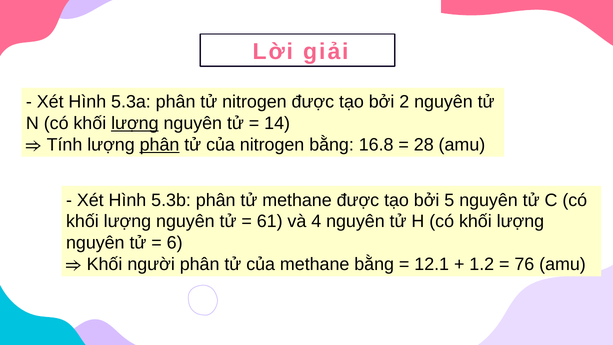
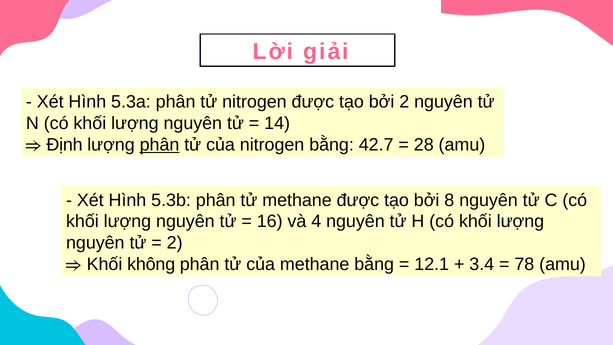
lượng at (135, 123) underline: present -> none
Tính: Tính -> Định
16.8: 16.8 -> 42.7
5: 5 -> 8
61: 61 -> 16
6 at (175, 243): 6 -> 2
người: người -> không
1.2: 1.2 -> 3.4
76: 76 -> 78
